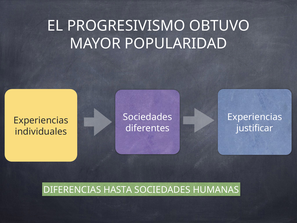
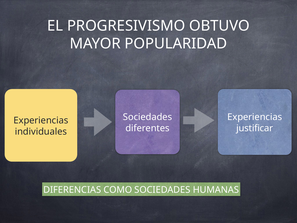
HASTA: HASTA -> COMO
